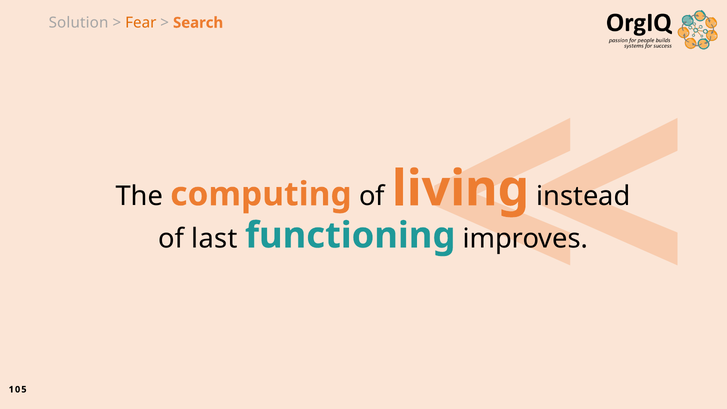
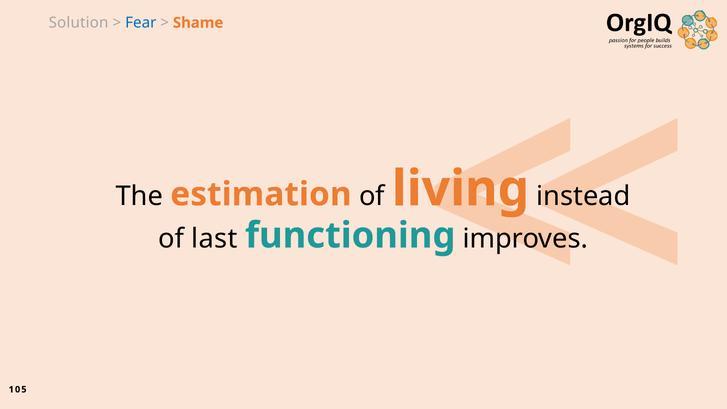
Fear colour: orange -> blue
Search: Search -> Shame
computing: computing -> estimation
